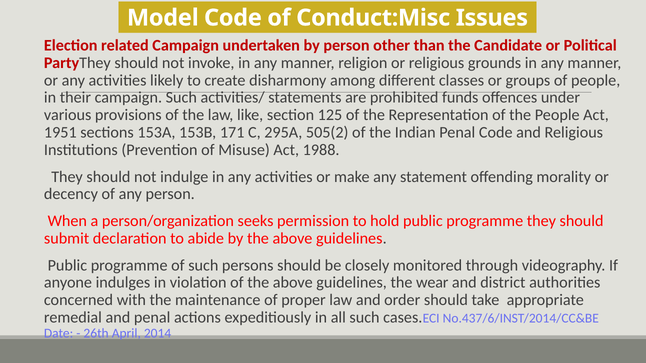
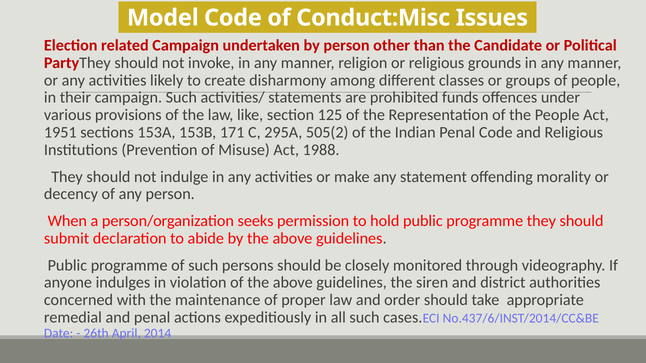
wear: wear -> siren
